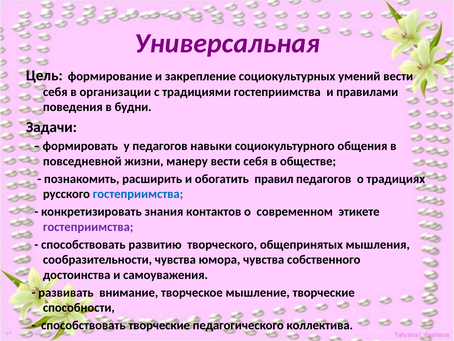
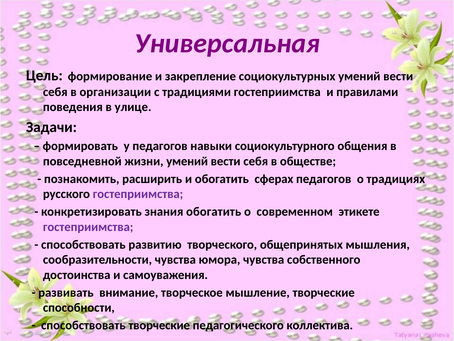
будни: будни -> улице
жизни манеру: манеру -> умений
правил: правил -> сферах
гостеприимства at (138, 194) colour: blue -> purple
знания контактов: контактов -> обогатить
